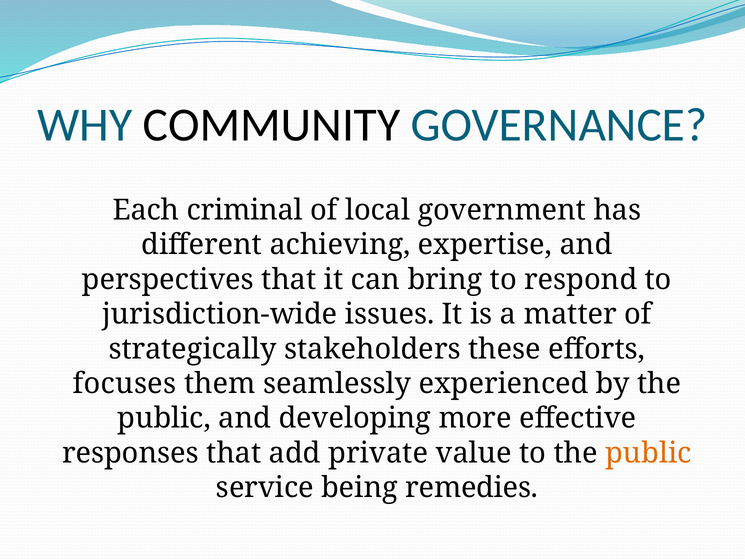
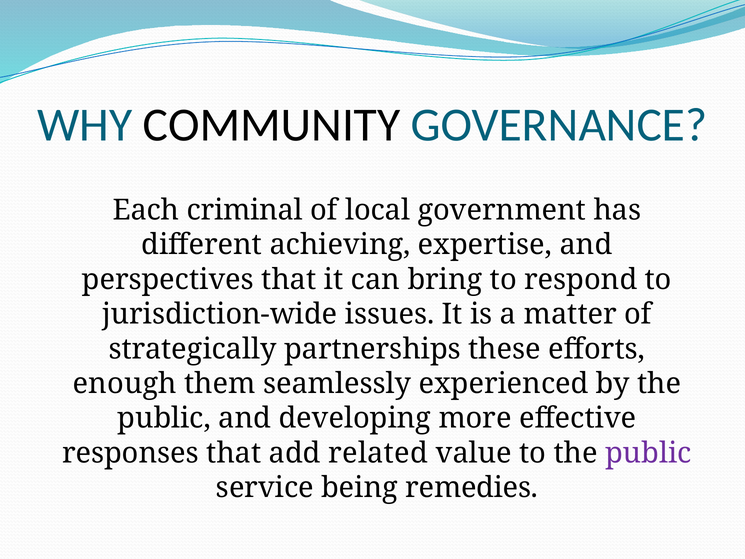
stakeholders: stakeholders -> partnerships
focuses: focuses -> enough
private: private -> related
public at (648, 453) colour: orange -> purple
